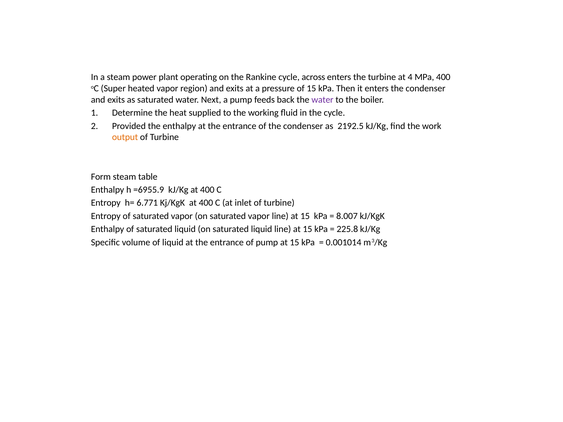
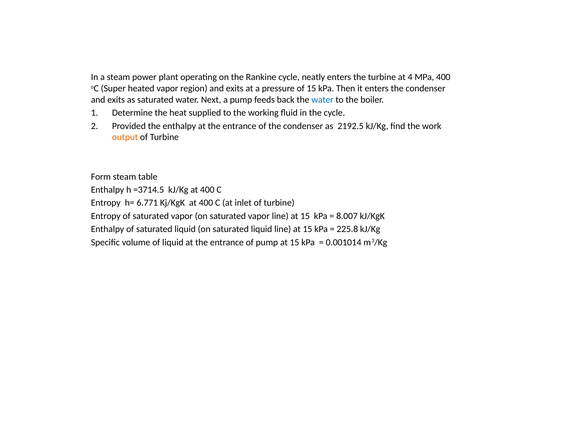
across: across -> neatly
water at (322, 100) colour: purple -> blue
=6955.9: =6955.9 -> =3714.5
